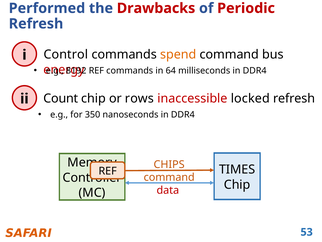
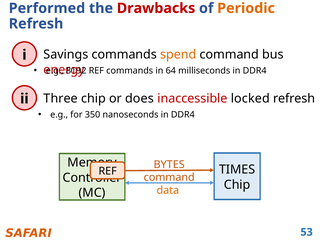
Periodic colour: red -> orange
Control: Control -> Savings
Count: Count -> Three
rows: rows -> does
CHIPS: CHIPS -> BYTES
data colour: red -> orange
